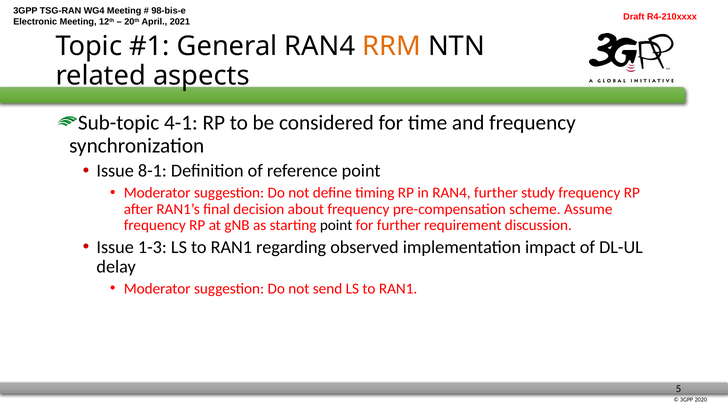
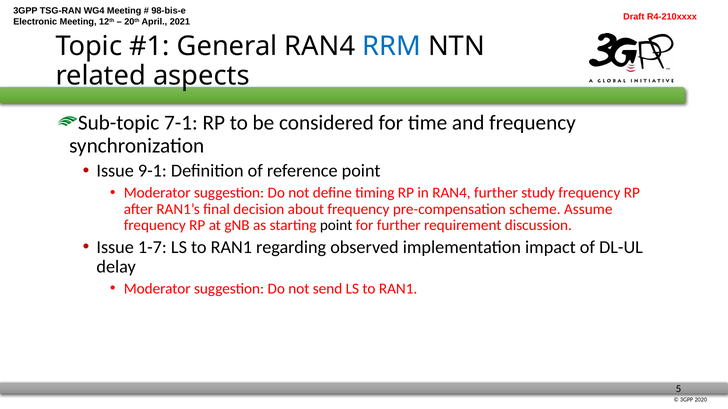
RRM colour: orange -> blue
4-1: 4-1 -> 7-1
8-1: 8-1 -> 9-1
1-3: 1-3 -> 1-7
